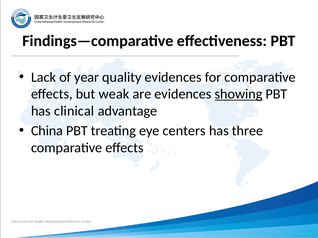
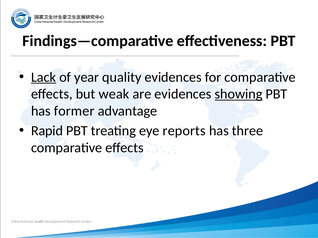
Lack underline: none -> present
clinical: clinical -> former
China: China -> Rapid
centers: centers -> reports
